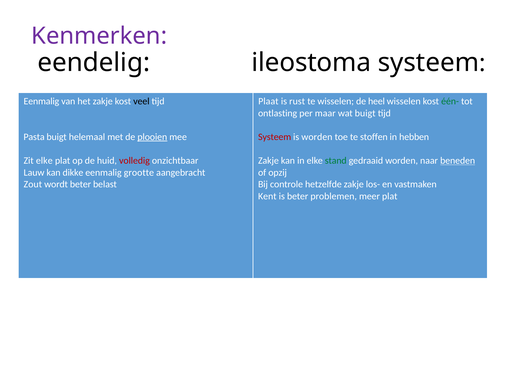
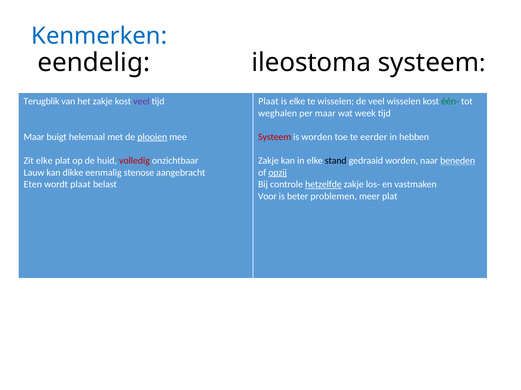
Kenmerken colour: purple -> blue
Eenmalig at (41, 101): Eenmalig -> Terugblik
veel at (141, 101) colour: black -> purple
is rust: rust -> elke
de heel: heel -> veel
ontlasting: ontlasting -> weghalen
wat buigt: buigt -> week
Pasta at (34, 137): Pasta -> Maar
stoffen: stoffen -> eerder
stand colour: green -> black
grootte: grootte -> stenose
opzij underline: none -> present
Zout: Zout -> Eten
wordt beter: beter -> plaat
hetzelfde underline: none -> present
Kent: Kent -> Voor
